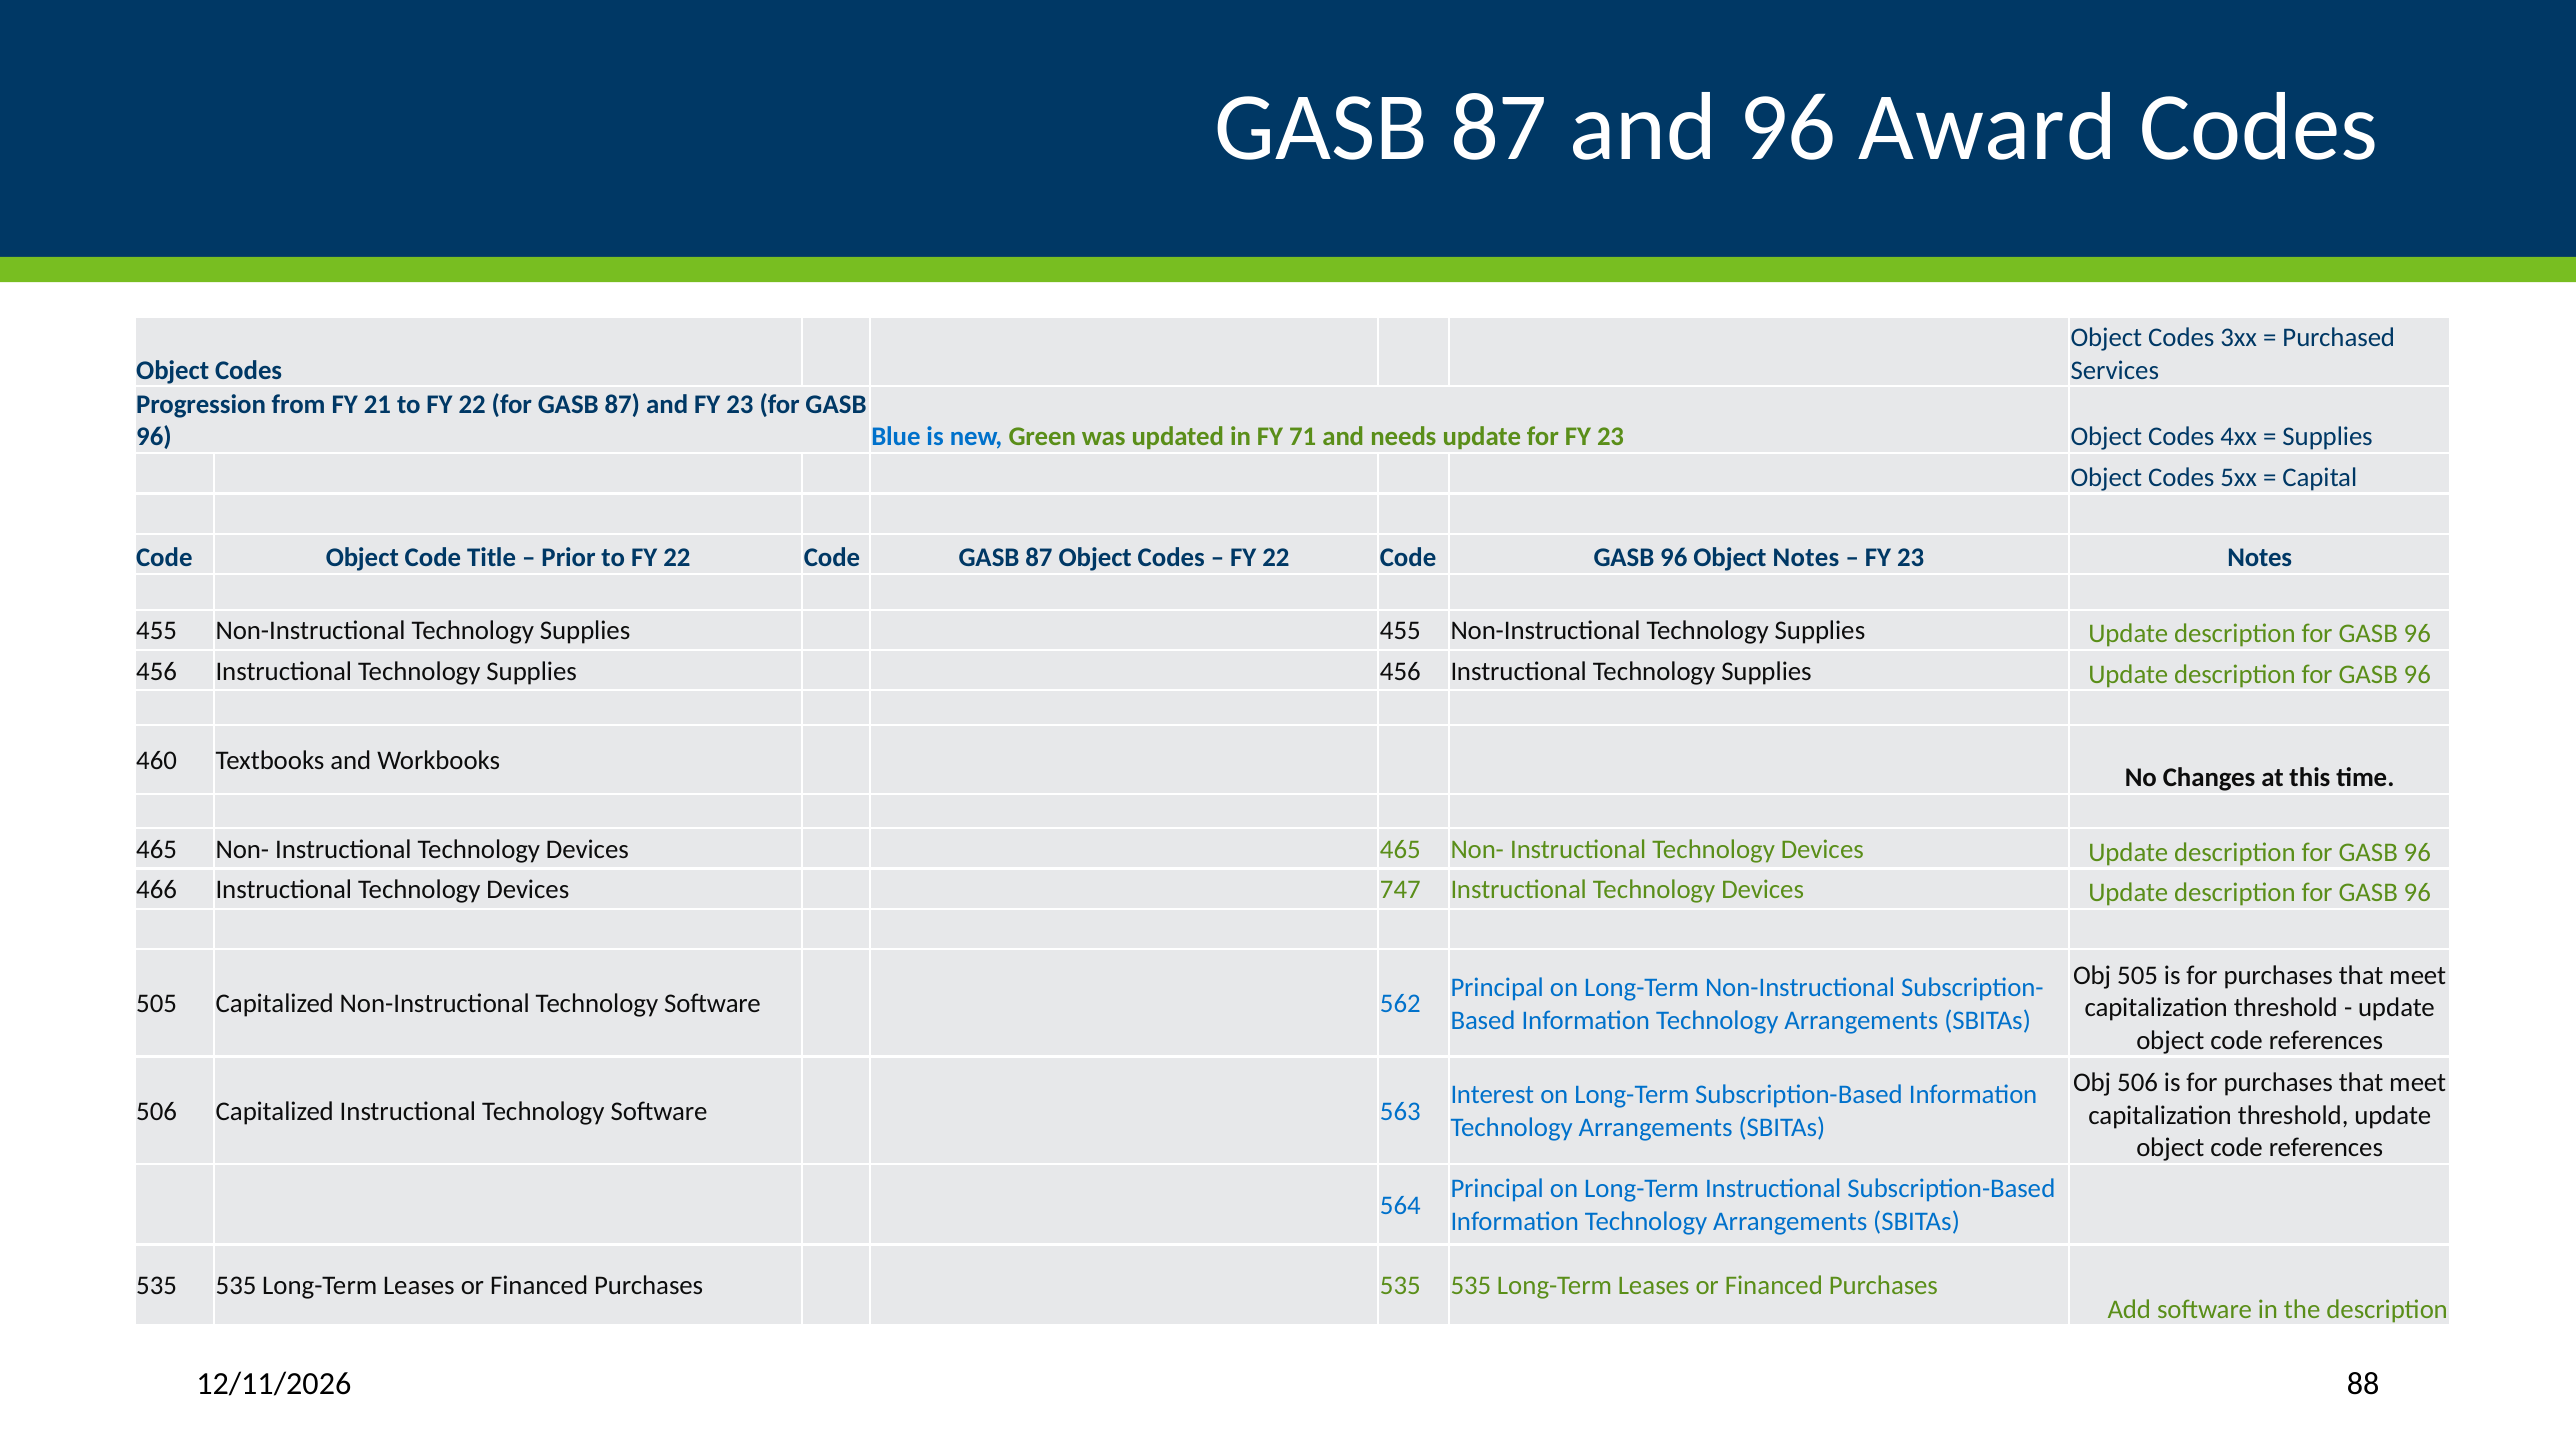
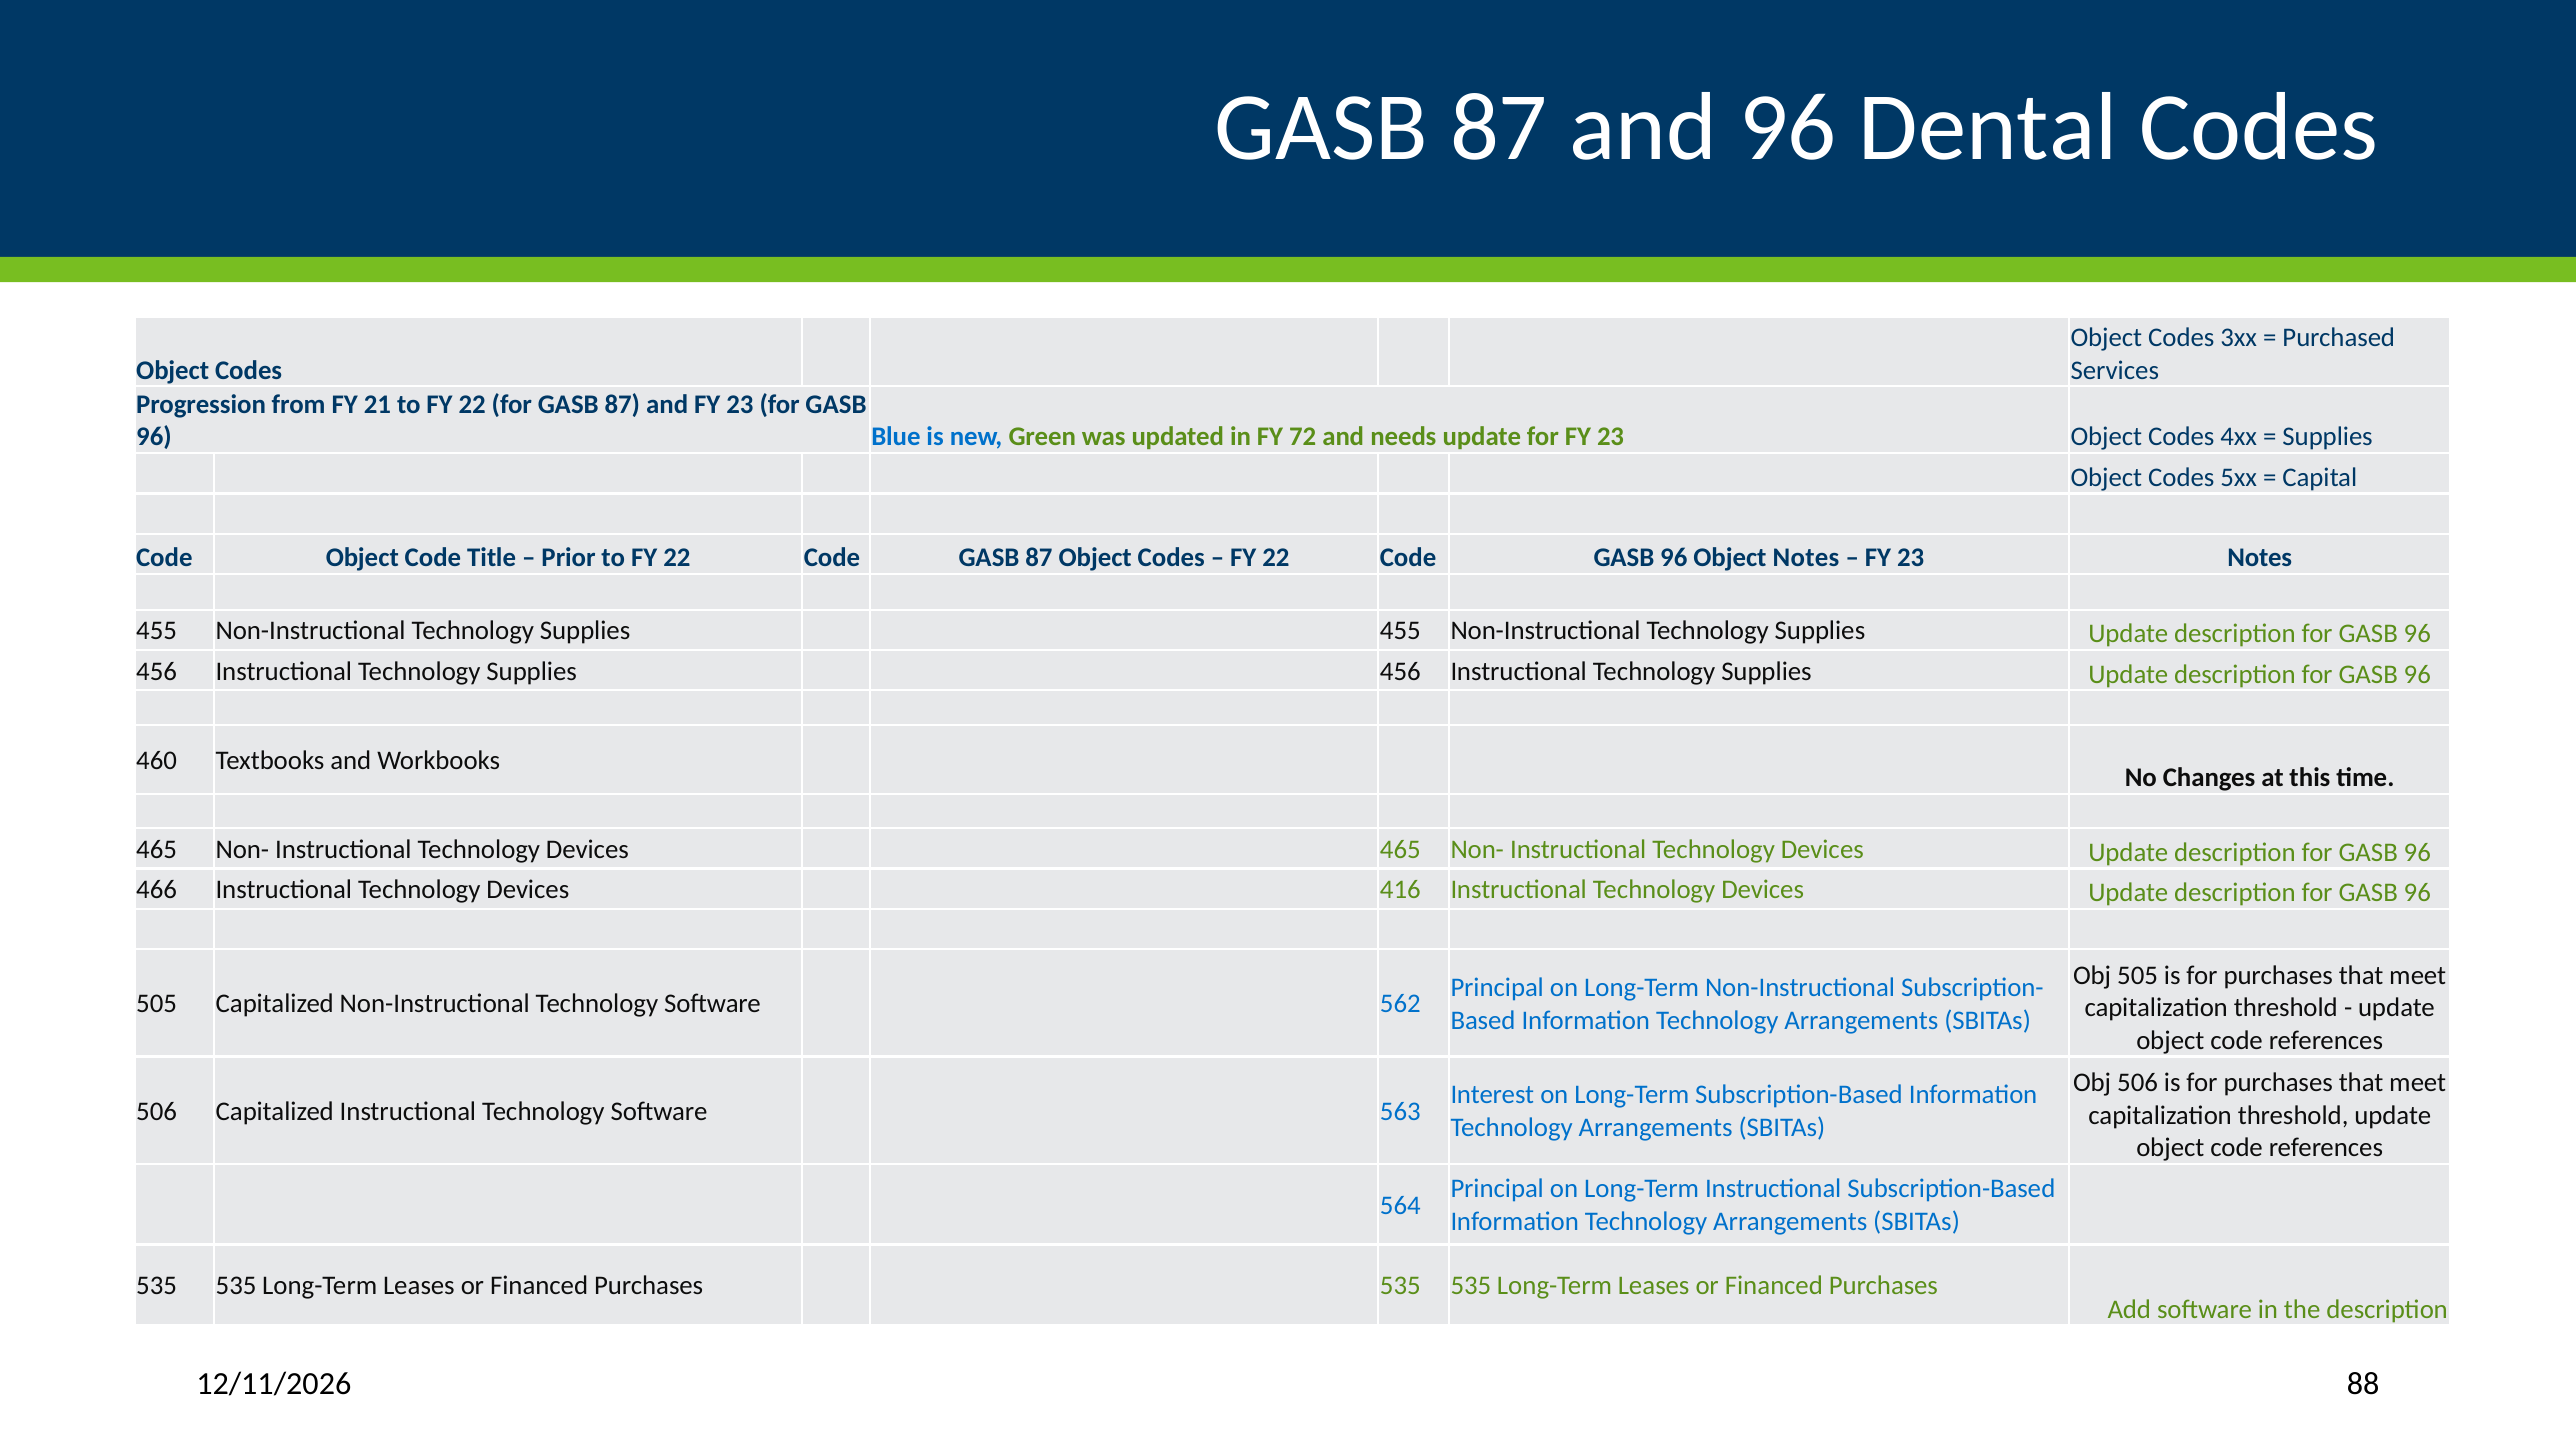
Award: Award -> Dental
71: 71 -> 72
747: 747 -> 416
